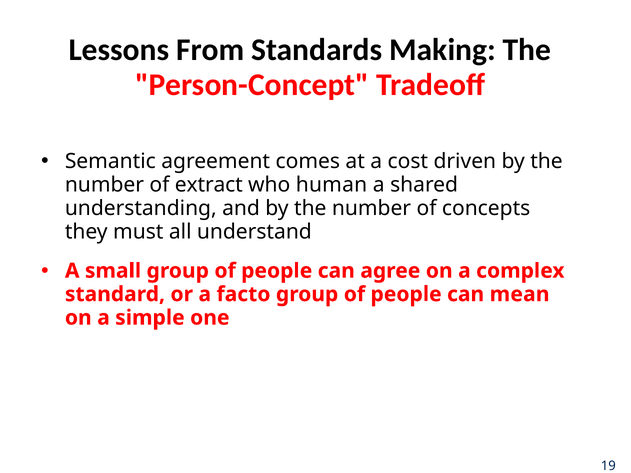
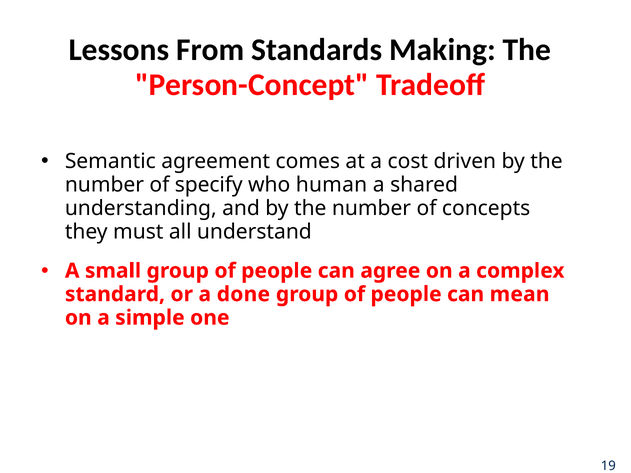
extract: extract -> specify
facto: facto -> done
